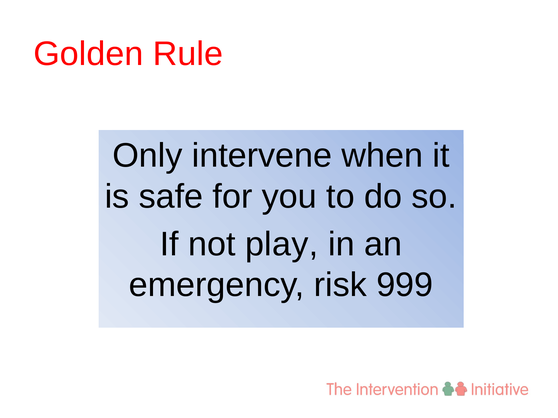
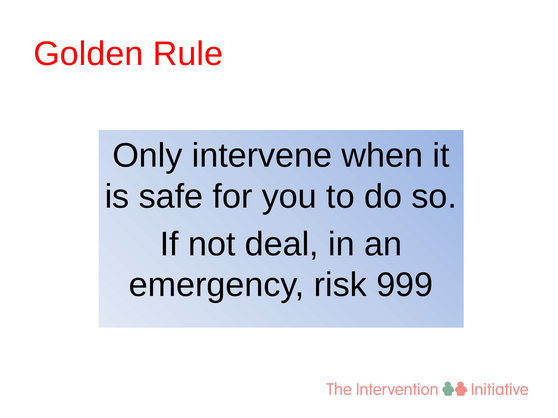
play: play -> deal
